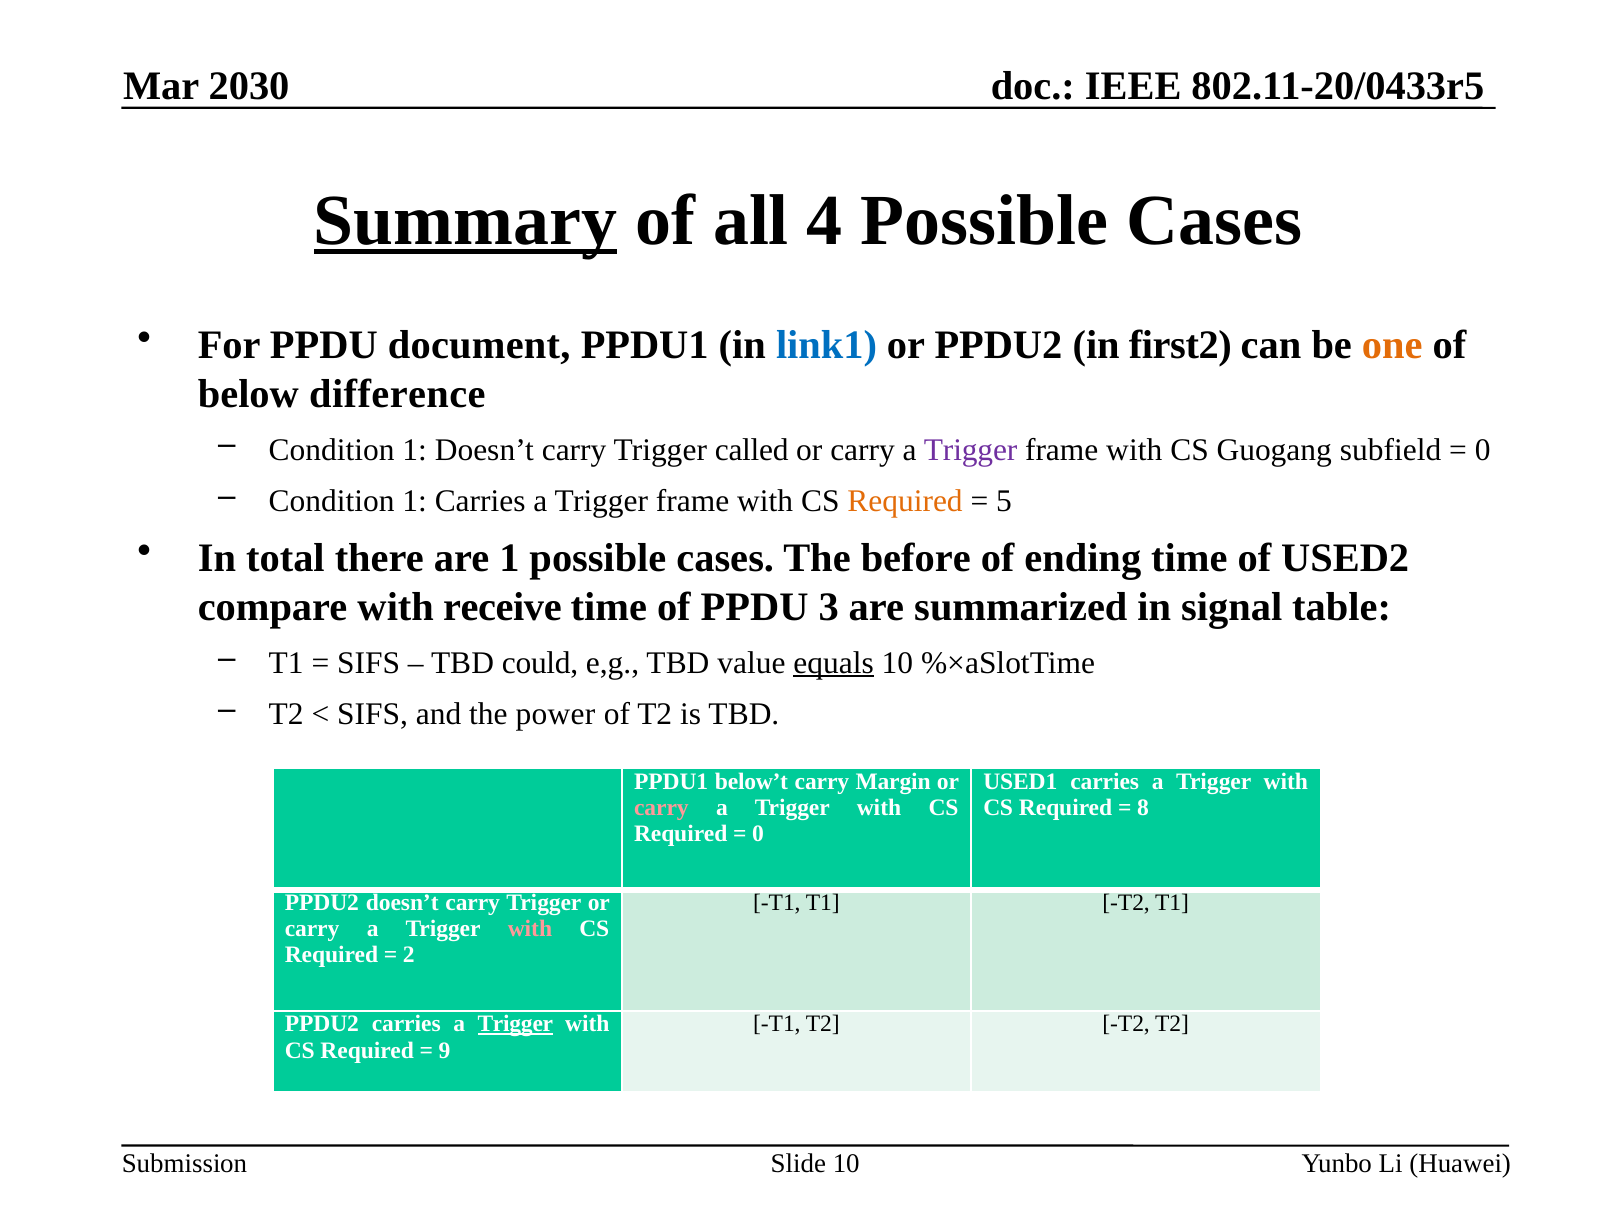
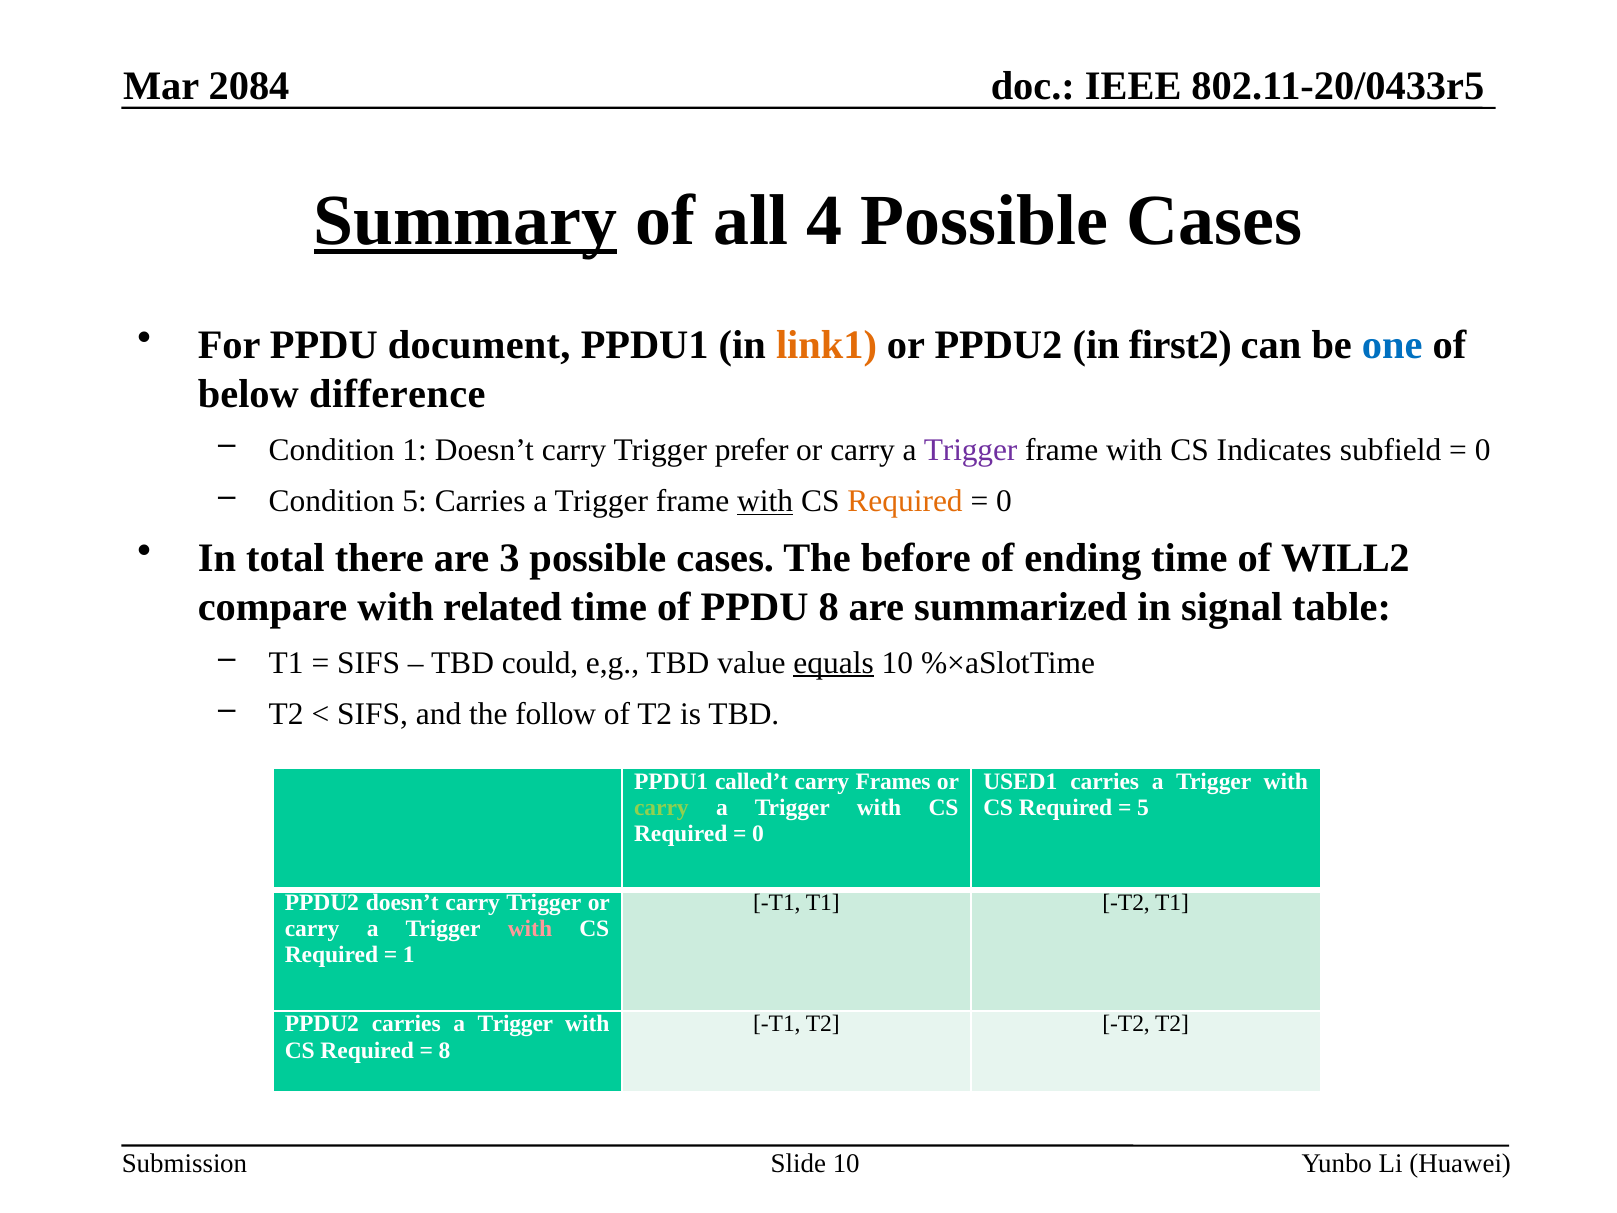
2030: 2030 -> 2084
link1 colour: blue -> orange
one colour: orange -> blue
called: called -> prefer
Guogang: Guogang -> Indicates
1 at (415, 501): 1 -> 5
with at (765, 501) underline: none -> present
5 at (1004, 501): 5 -> 0
are 1: 1 -> 3
USED2: USED2 -> WILL2
receive: receive -> related
PPDU 3: 3 -> 8
power: power -> follow
below’t: below’t -> called’t
Margin: Margin -> Frames
carry at (661, 807) colour: pink -> light green
8 at (1143, 807): 8 -> 5
2 at (409, 955): 2 -> 1
Trigger at (515, 1024) underline: present -> none
9 at (445, 1050): 9 -> 8
